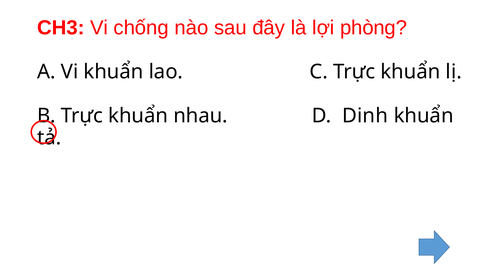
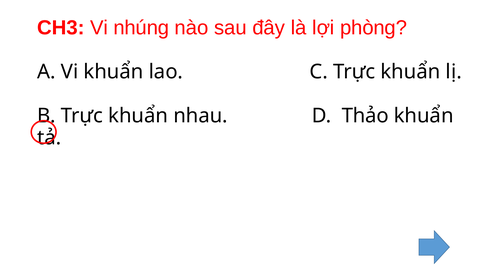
chống: chống -> nhúng
Dinh: Dinh -> Thảo
